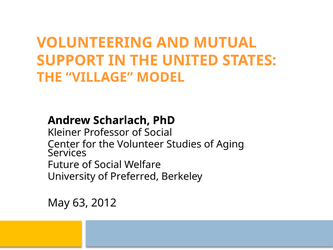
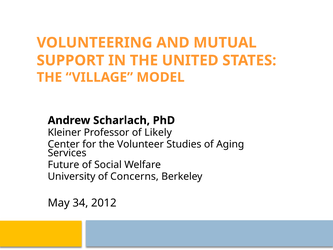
Professor of Social: Social -> Likely
Preferred: Preferred -> Concerns
63: 63 -> 34
